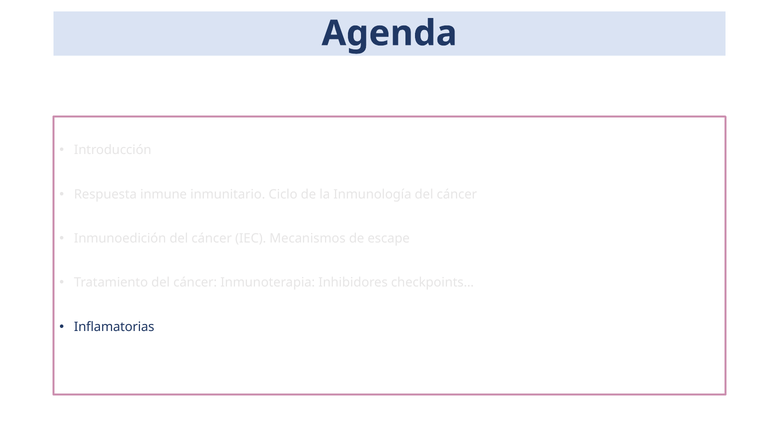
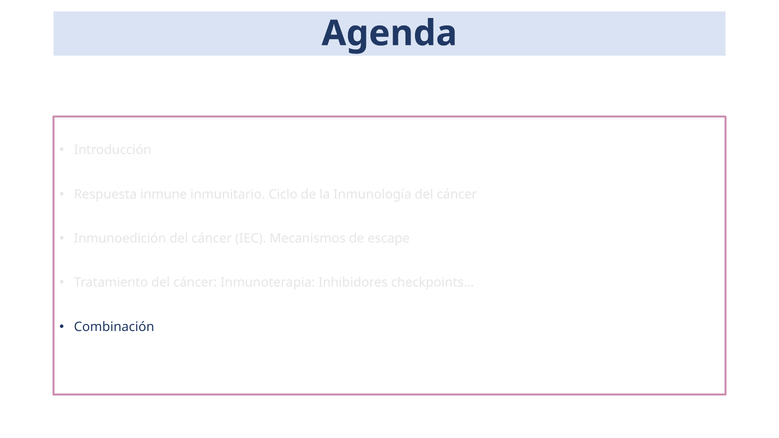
Inflamatorias: Inflamatorias -> Combinación
